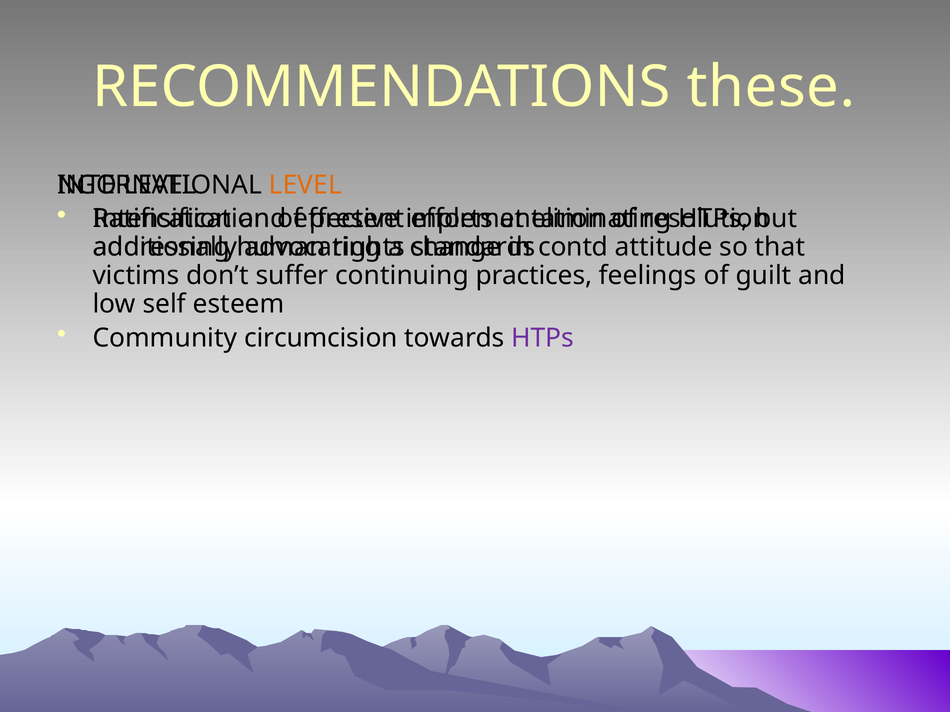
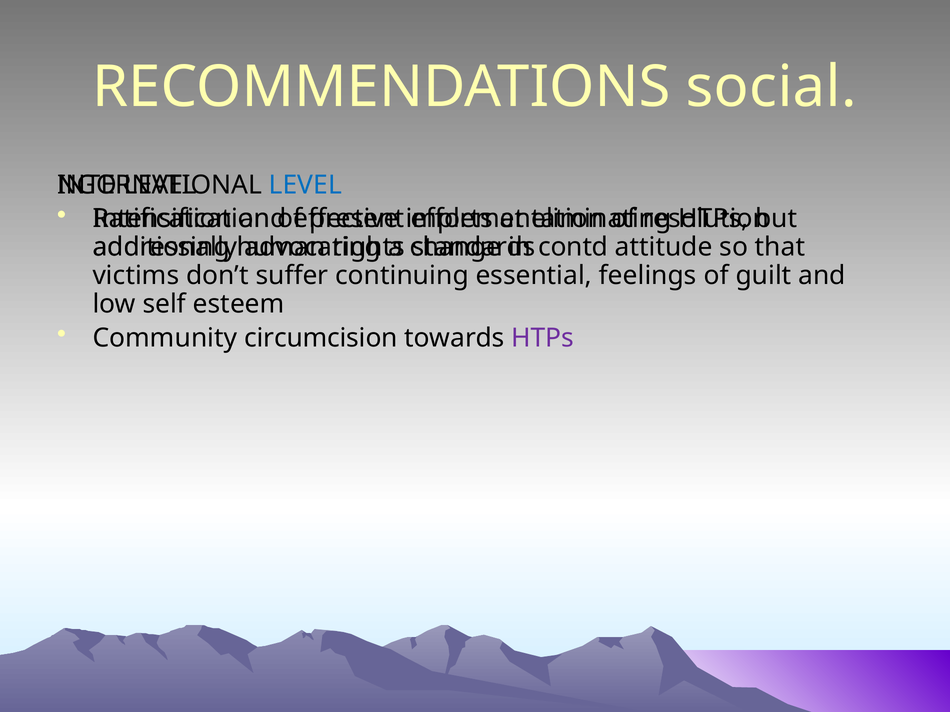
these: these -> social
LEVEL at (305, 185) colour: orange -> blue
practices: practices -> essential
